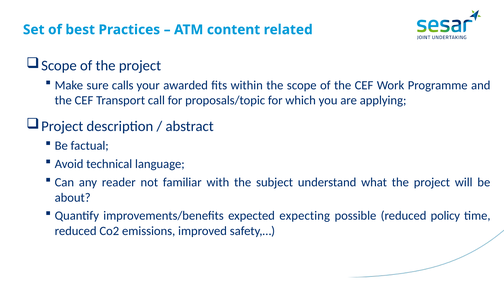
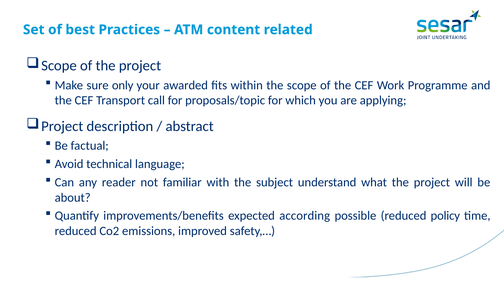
calls: calls -> only
expecting: expecting -> according
